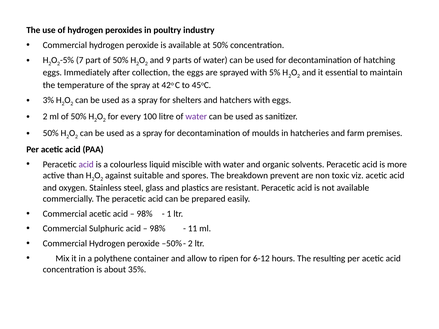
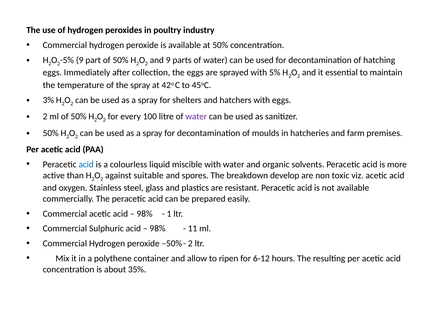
7 at (80, 60): 7 -> 9
acid at (86, 165) colour: purple -> blue
prevent: prevent -> develop
